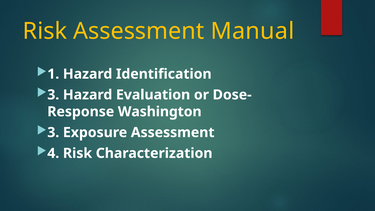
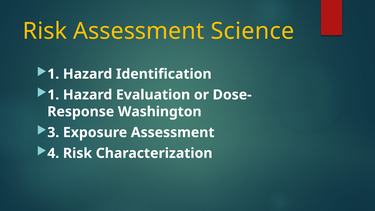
Manual: Manual -> Science
3 at (53, 95): 3 -> 1
